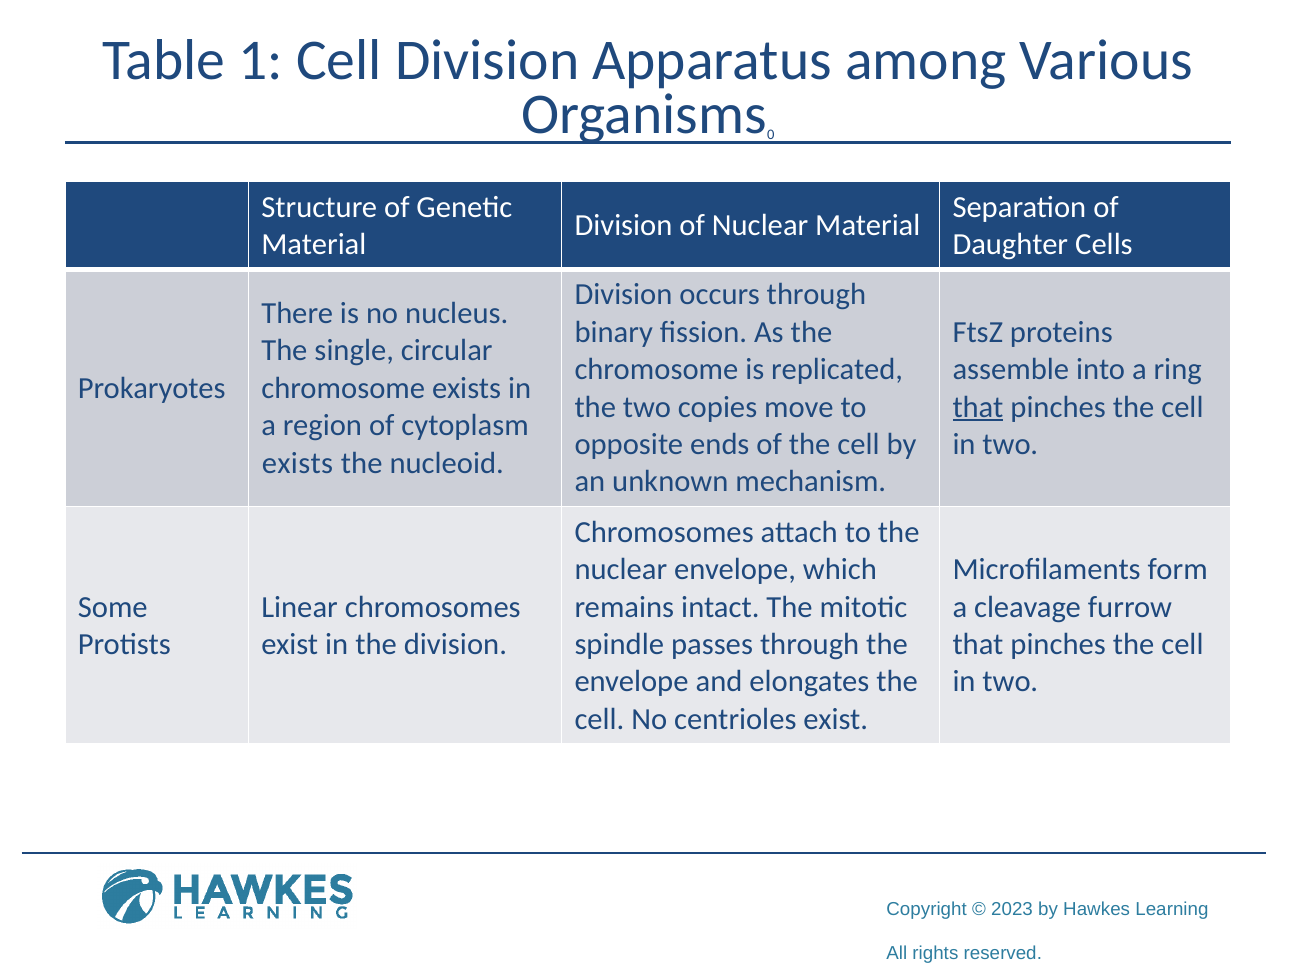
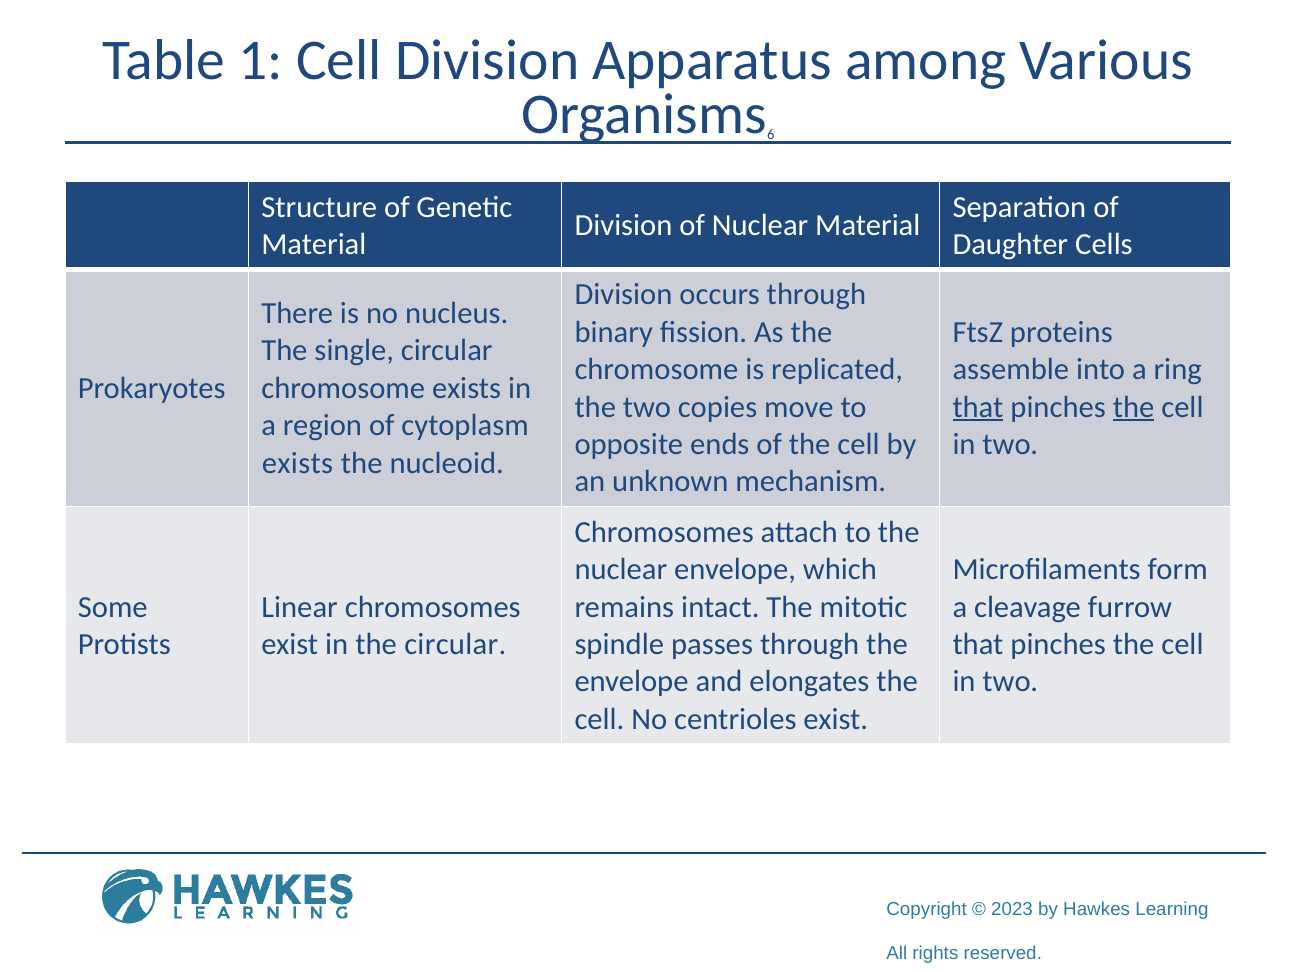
0: 0 -> 6
the at (1134, 407) underline: none -> present
the division: division -> circular
